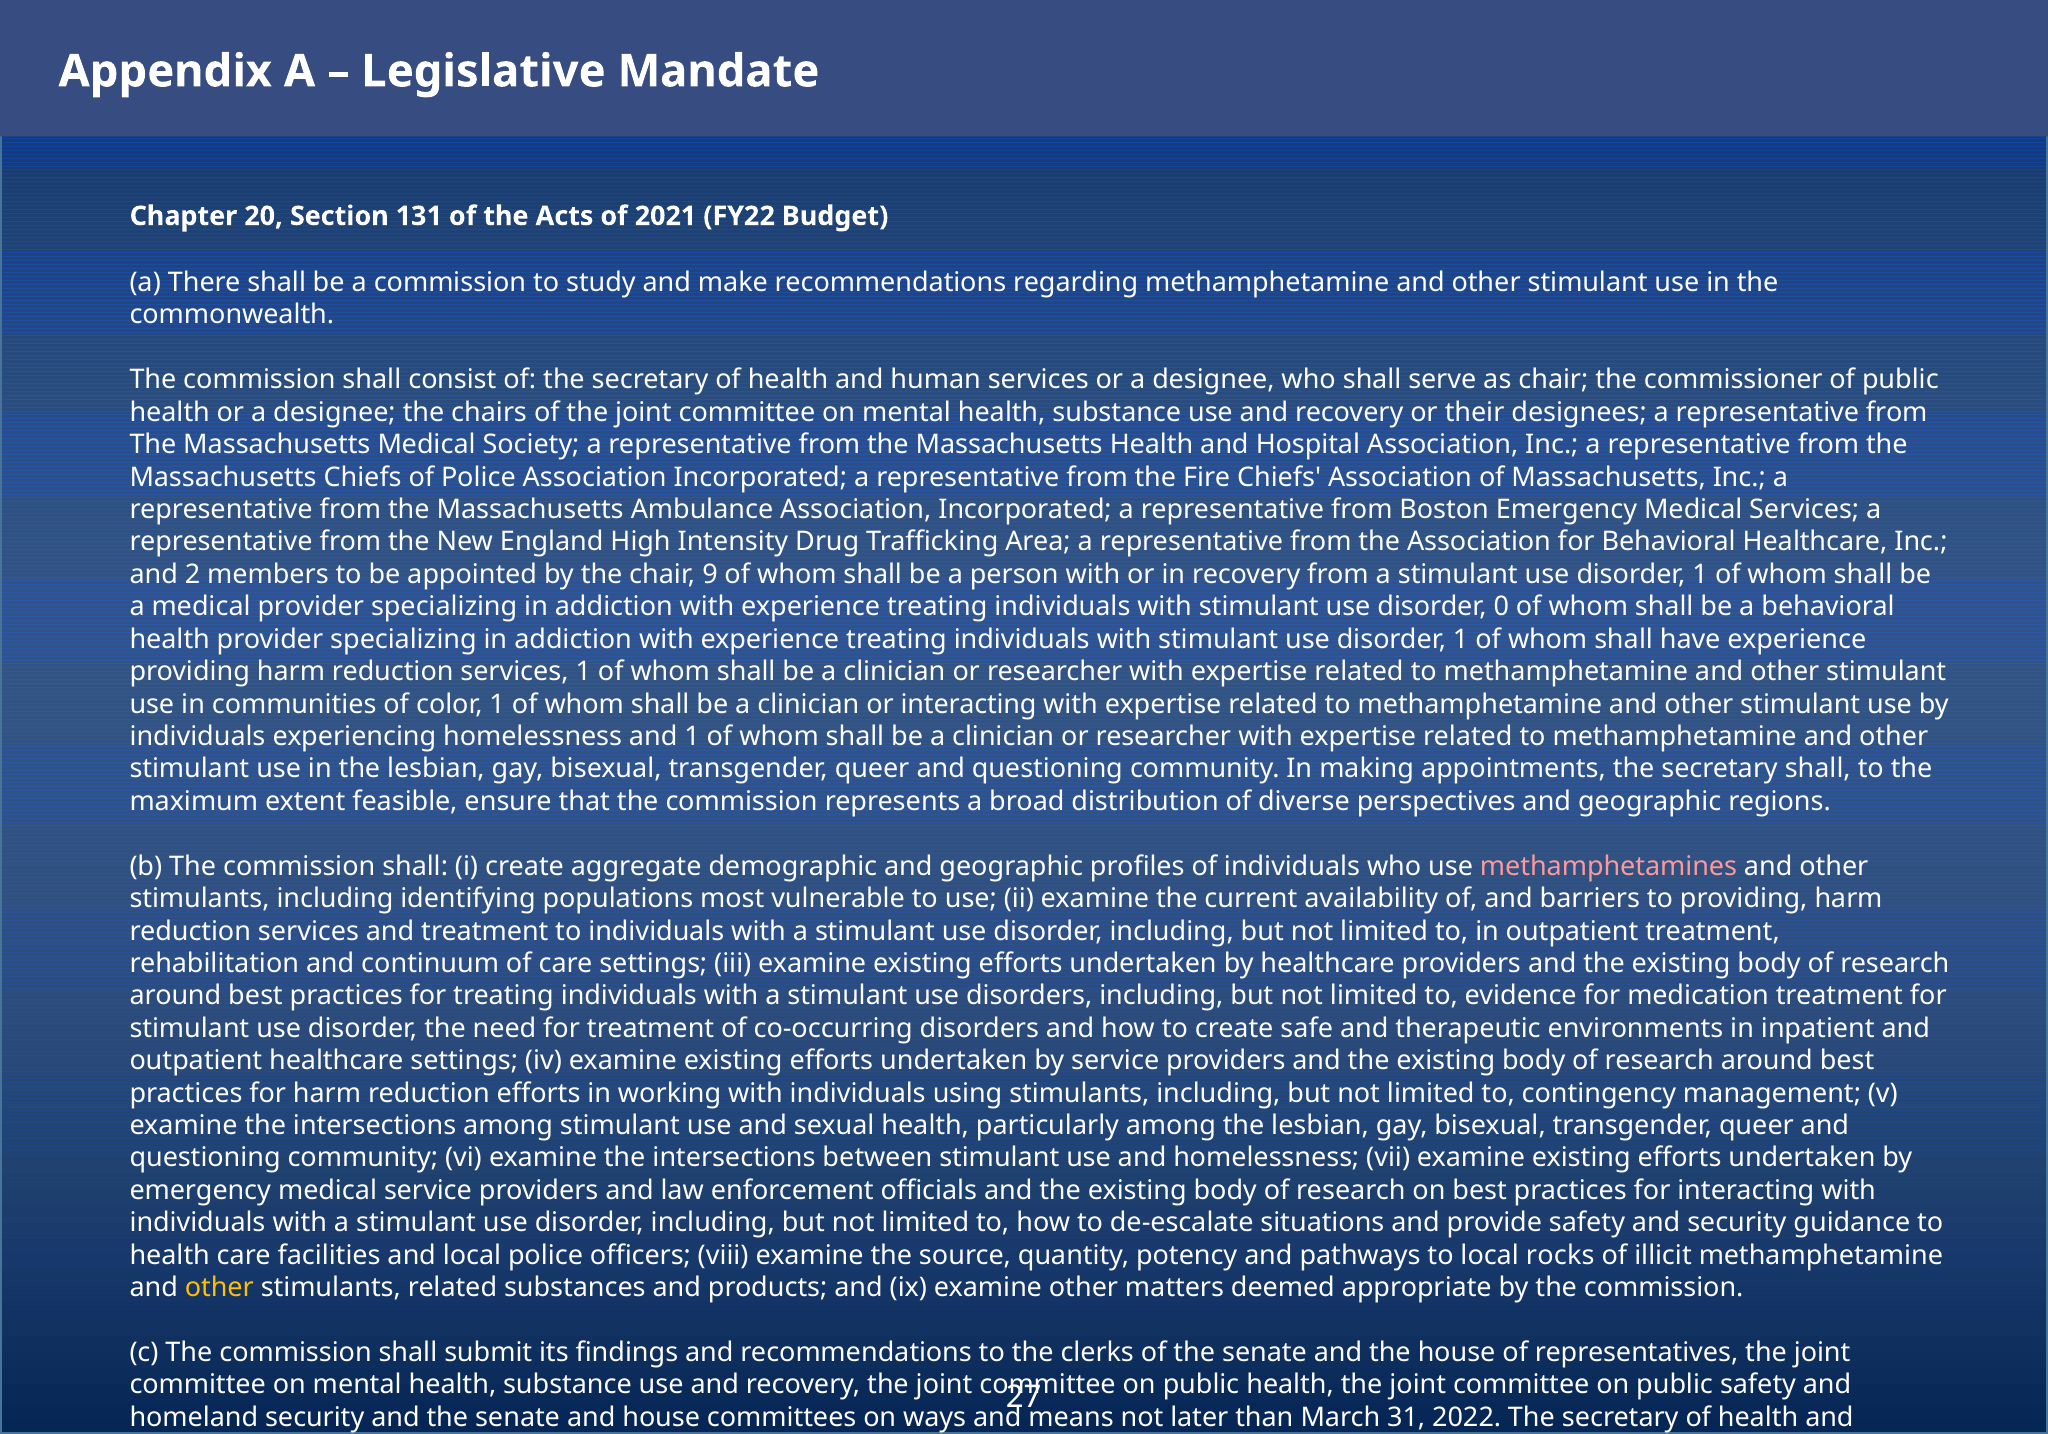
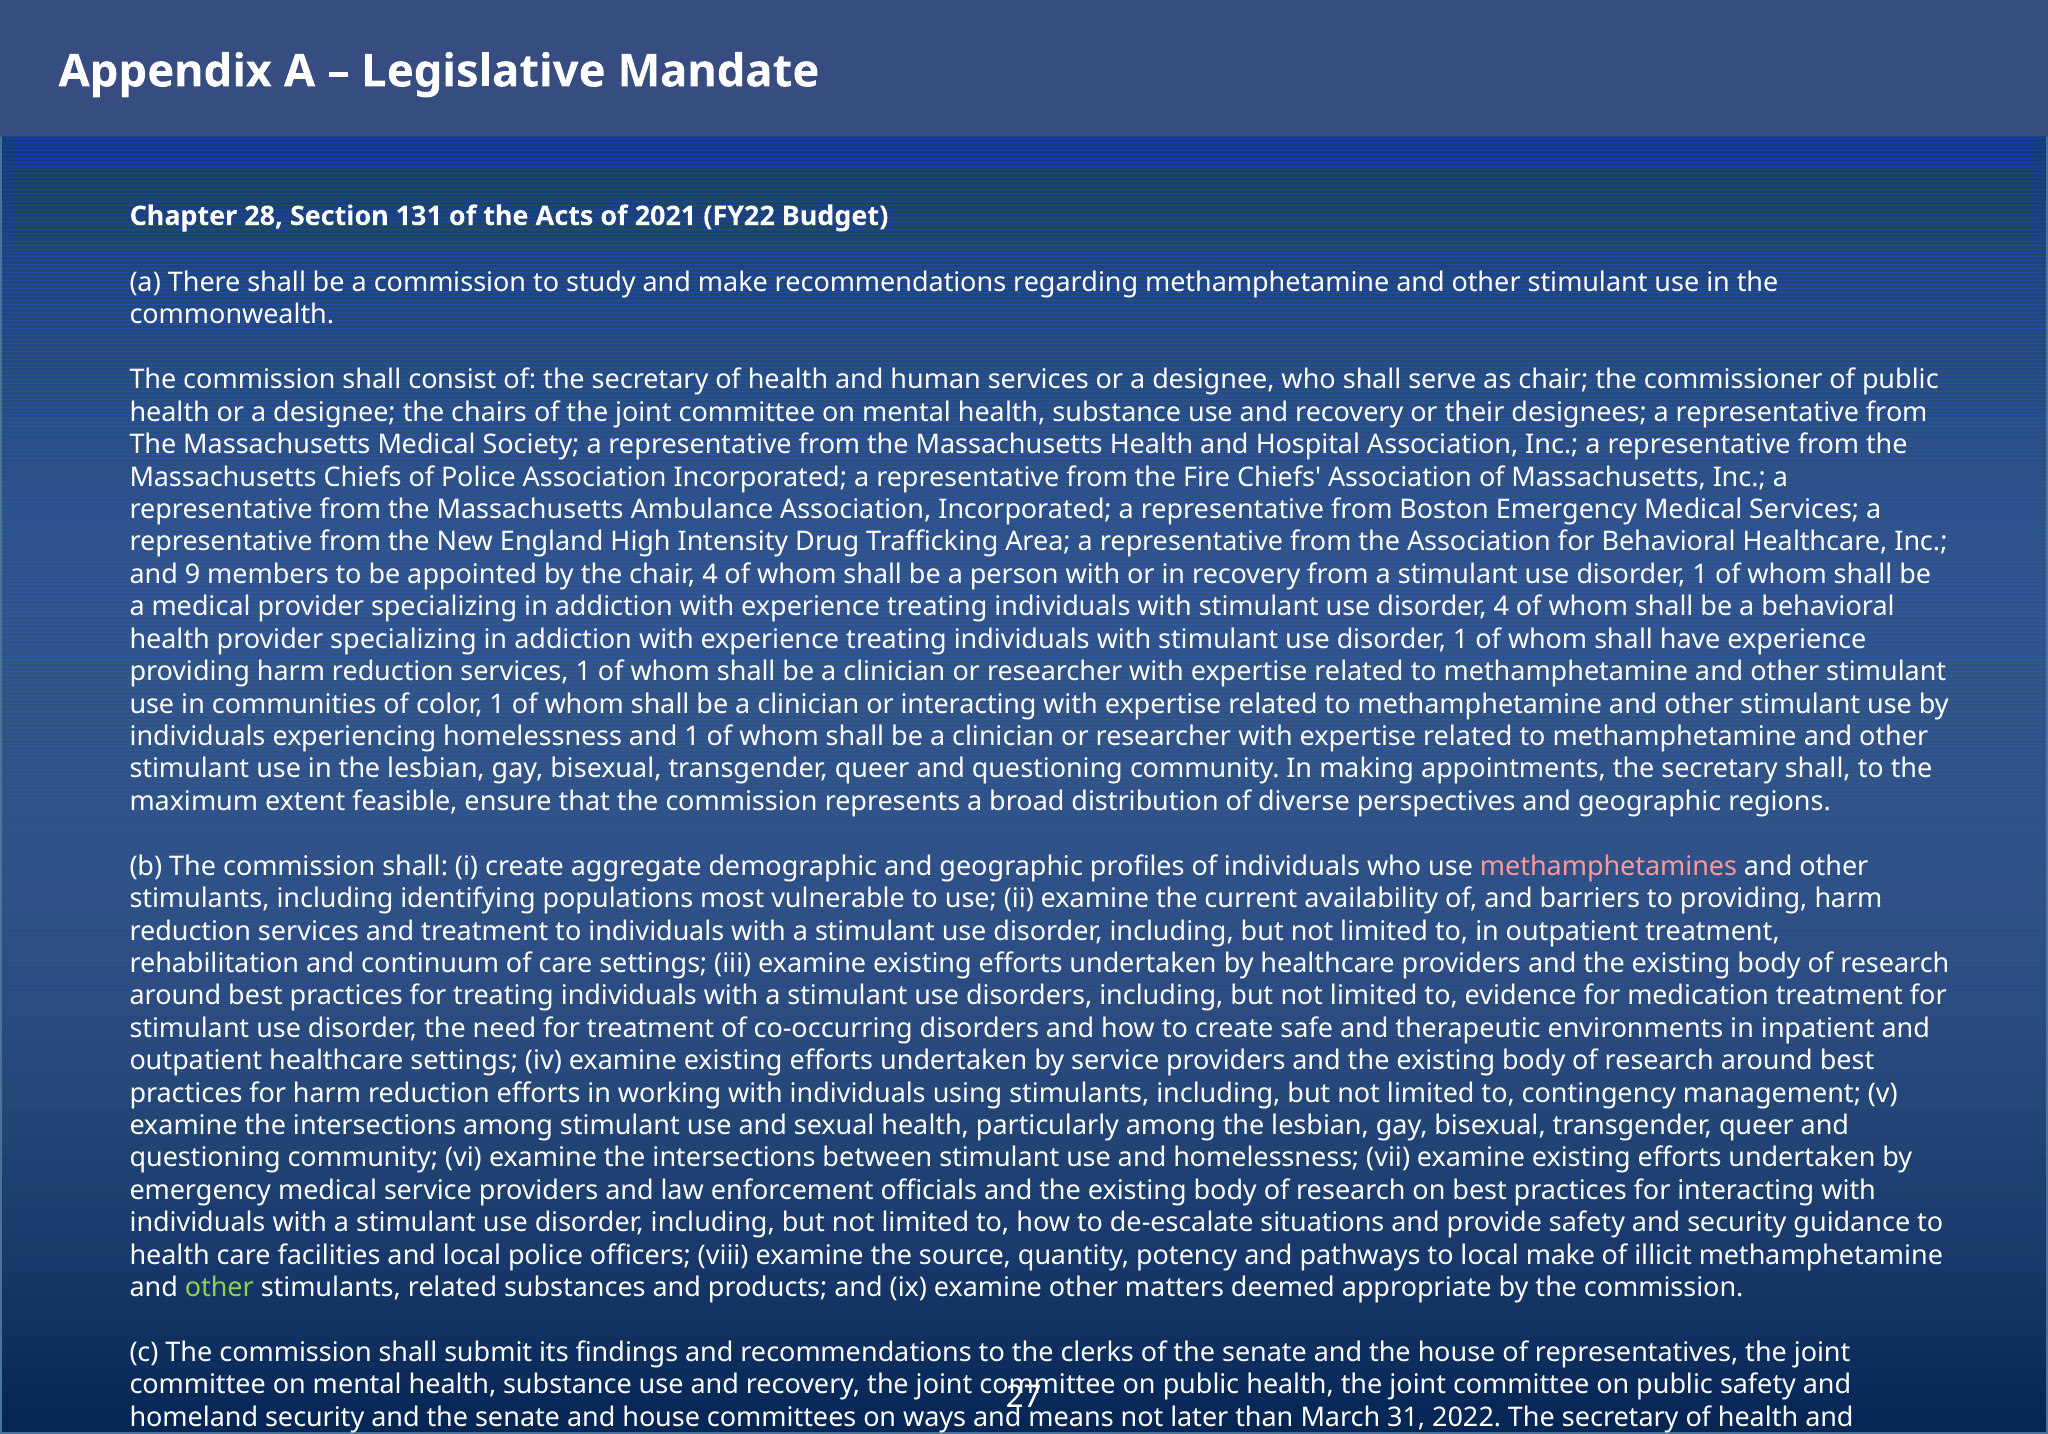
20: 20 -> 28
2: 2 -> 9
chair 9: 9 -> 4
disorder 0: 0 -> 4
local rocks: rocks -> make
other at (219, 1287) colour: yellow -> light green
